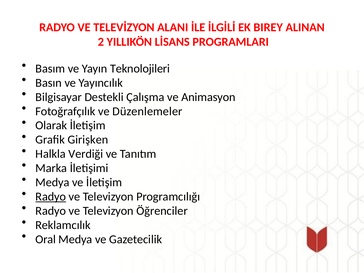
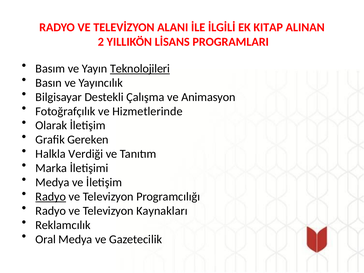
BIREY: BIREY -> KITAP
Teknolojileri underline: none -> present
Düzenlemeler: Düzenlemeler -> Hizmetlerinde
Girişken: Girişken -> Gereken
Öğrenciler: Öğrenciler -> Kaynakları
